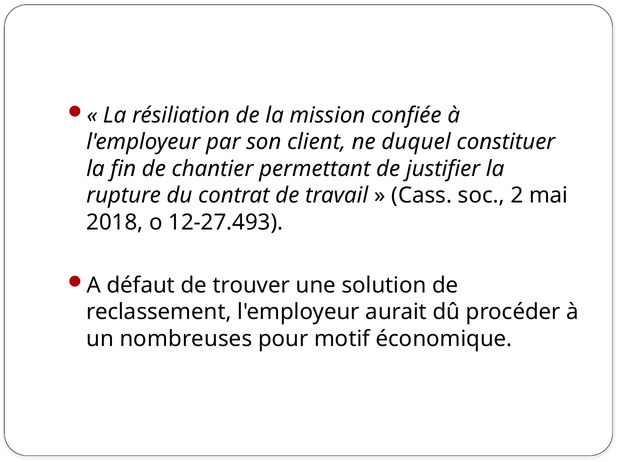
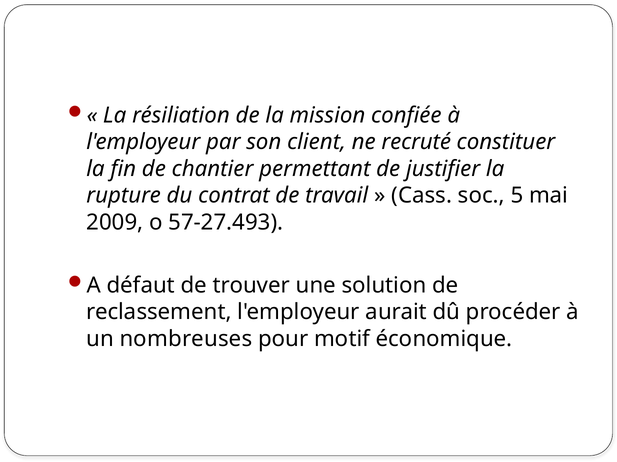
duquel: duquel -> recruté
2: 2 -> 5
2018: 2018 -> 2009
12-27.493: 12-27.493 -> 57-27.493
